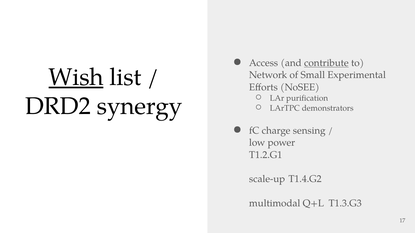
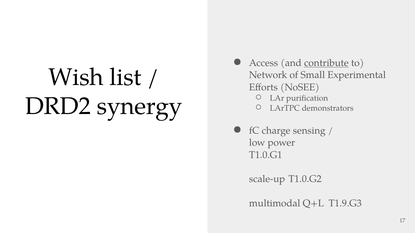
Wish underline: present -> none
T1.2.G1: T1.2.G1 -> T1.0.G1
T1.4.G2: T1.4.G2 -> T1.0.G2
T1.3.G3: T1.3.G3 -> T1.9.G3
